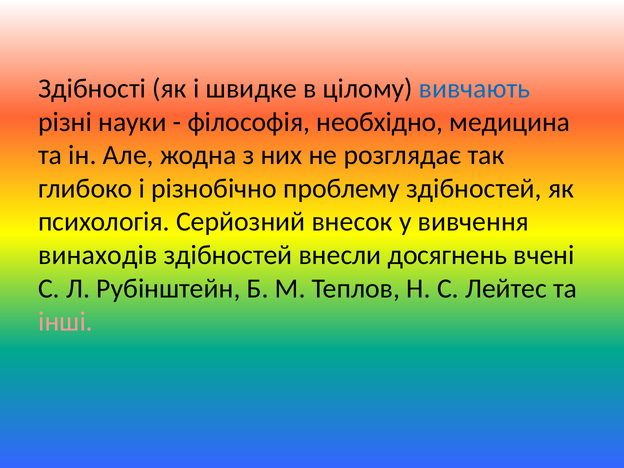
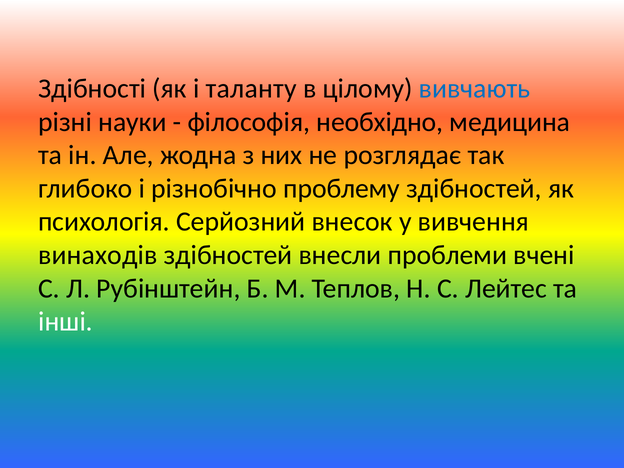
швидке: швидке -> таланту
досягнень: досягнень -> проблеми
інші colour: pink -> white
